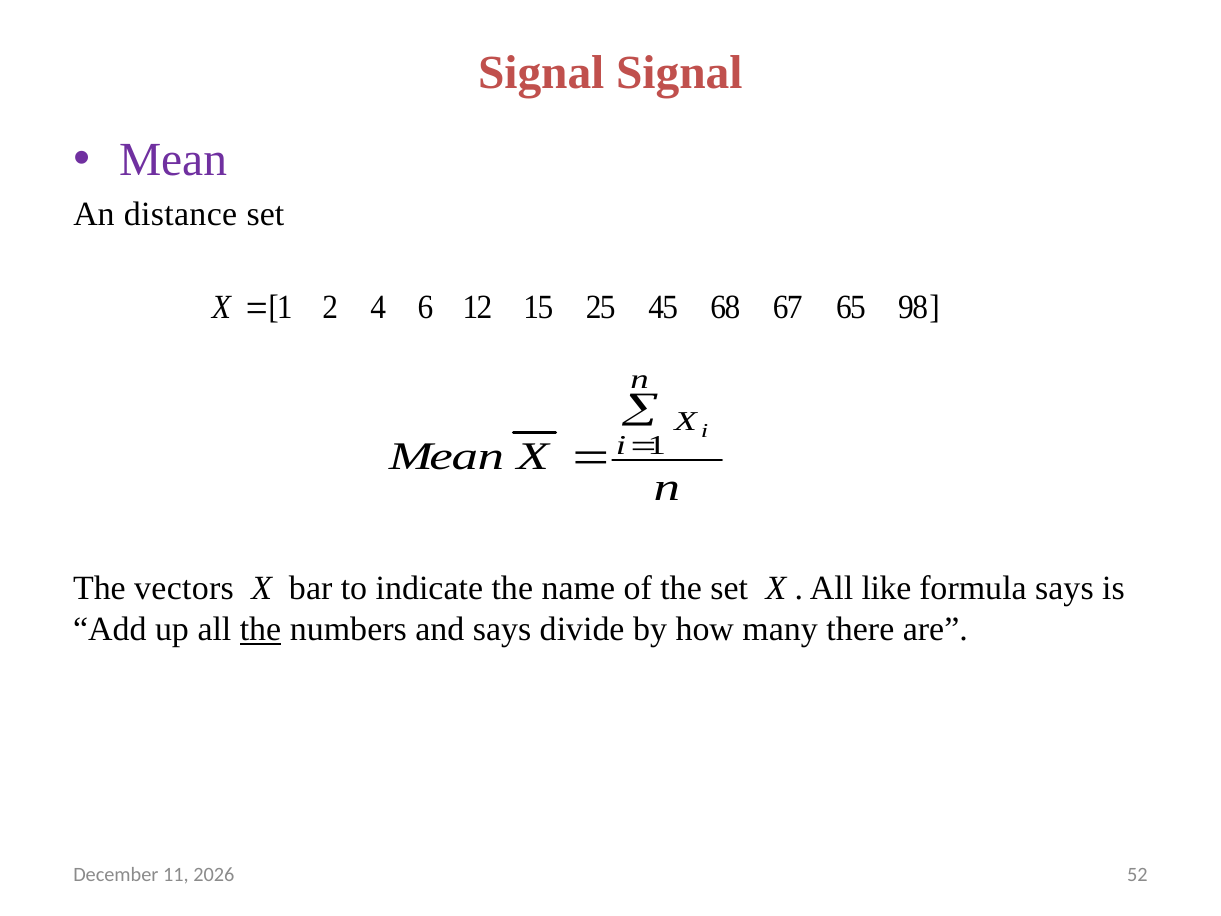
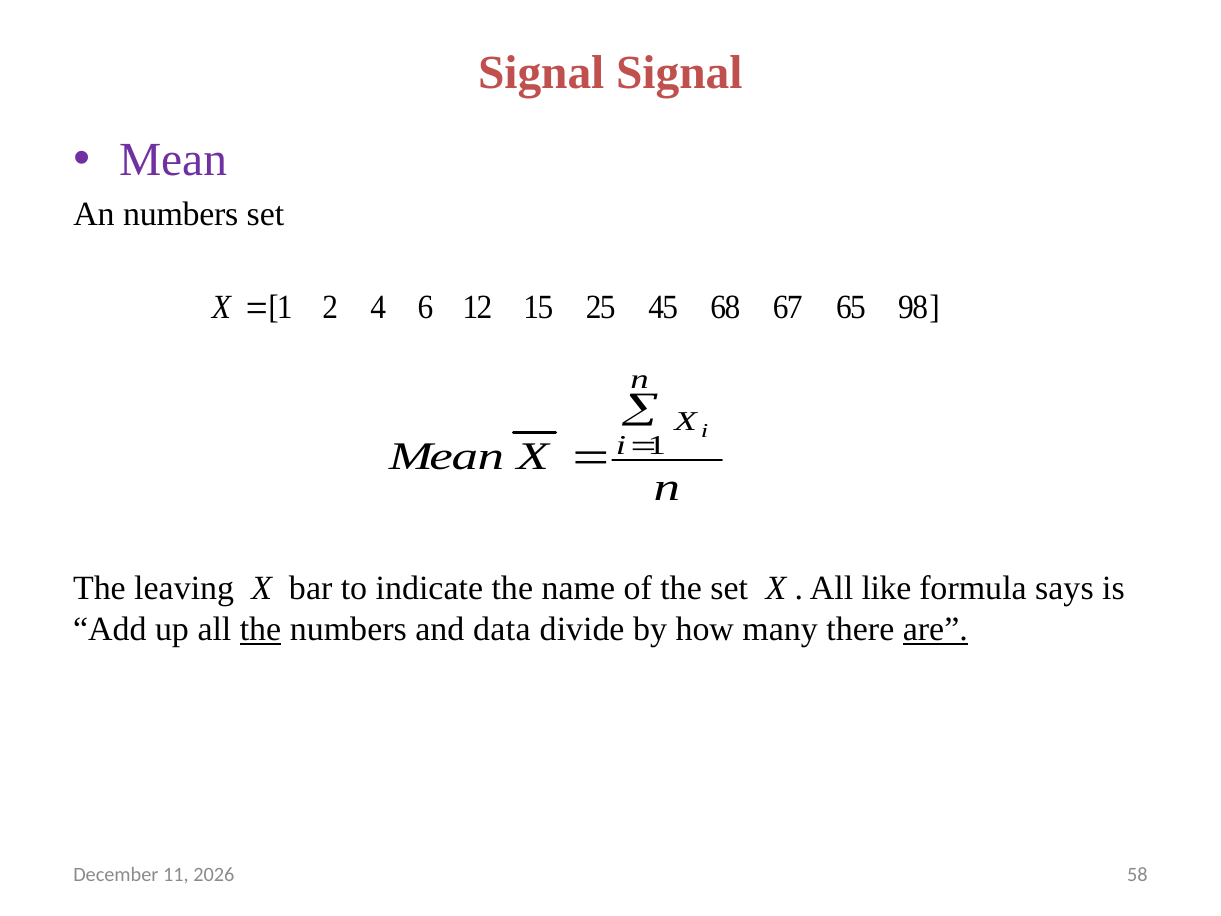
An distance: distance -> numbers
vectors: vectors -> leaving
and says: says -> data
are underline: none -> present
52: 52 -> 58
